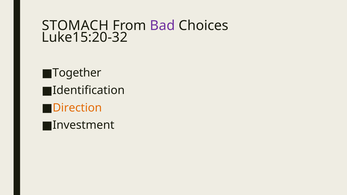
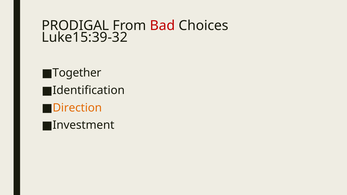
STOMACH: STOMACH -> PRODIGAL
Bad colour: purple -> red
Luke15:20-32: Luke15:20-32 -> Luke15:39-32
